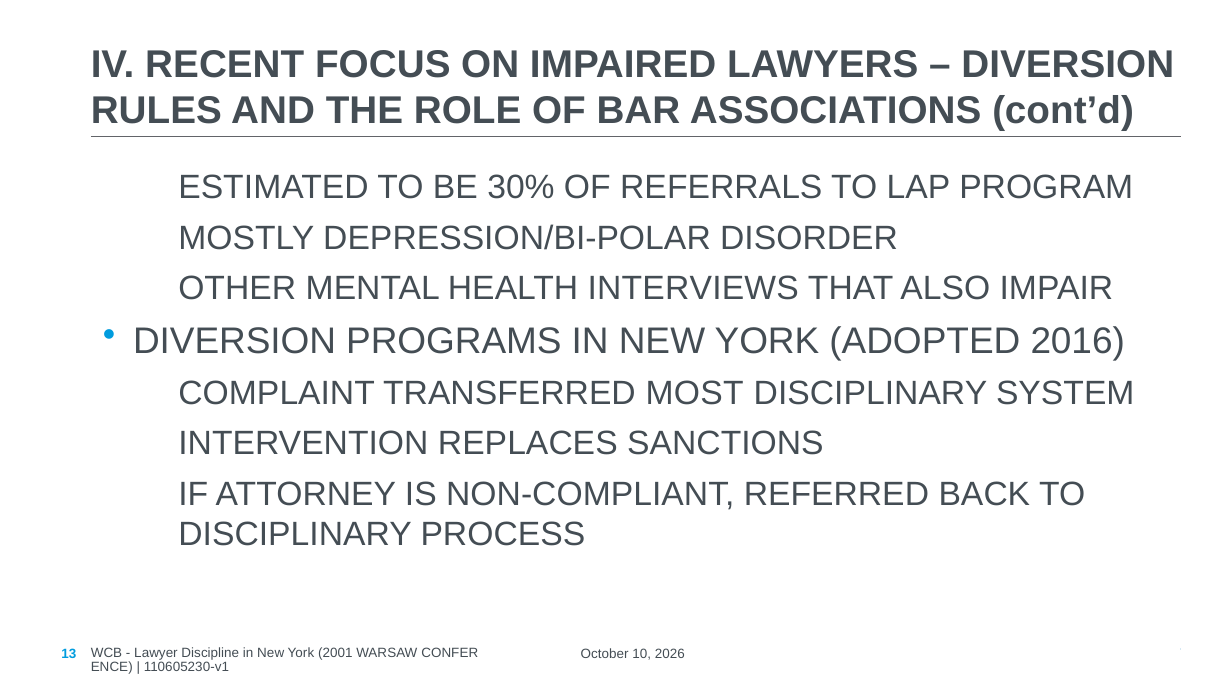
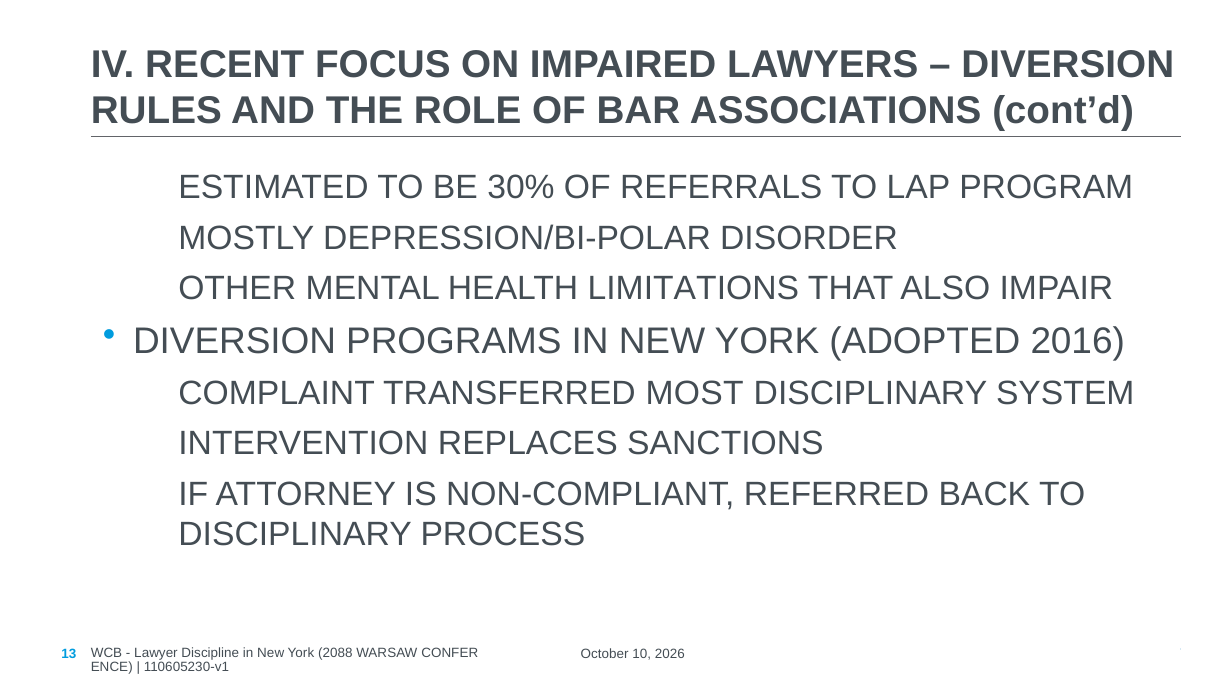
INTERVIEWS: INTERVIEWS -> LIMITATIONS
2001: 2001 -> 2088
